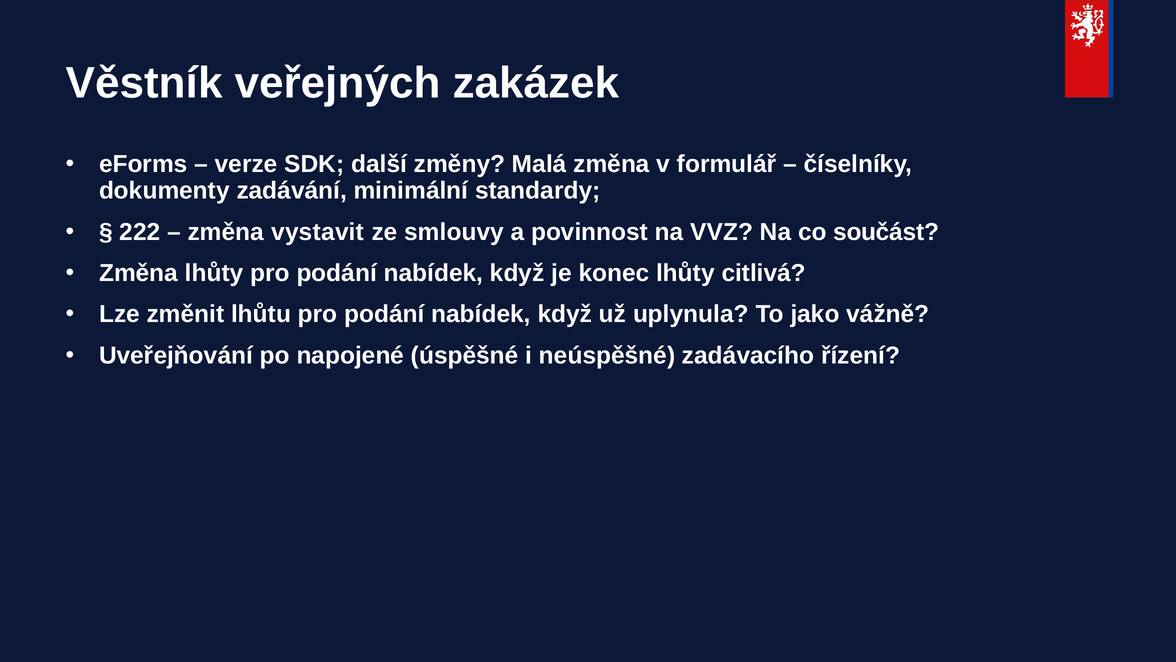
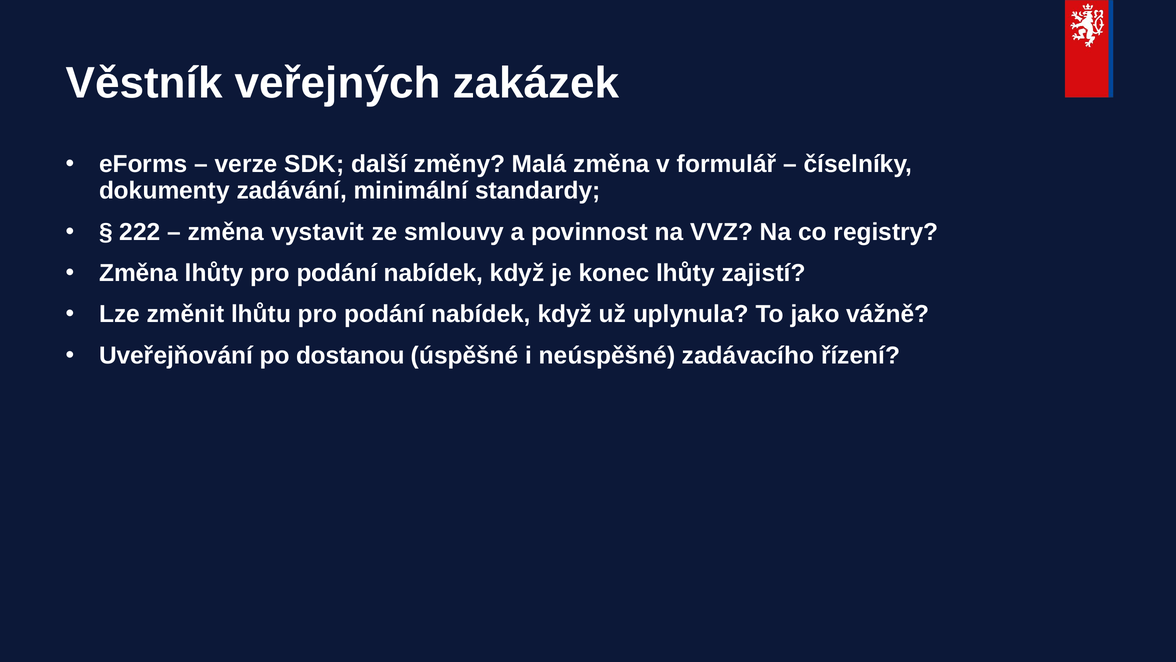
součást: součást -> registry
citlivá: citlivá -> zajistí
napojené: napojené -> dostanou
